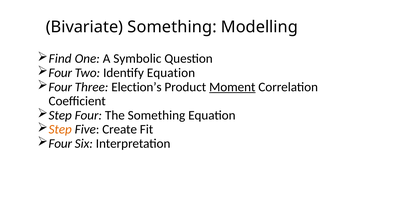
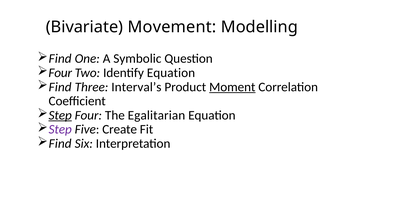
Bivariate Something: Something -> Movement
Four at (60, 87): Four -> Find
Election’s: Election’s -> Interval’s
Step at (60, 115) underline: none -> present
The Something: Something -> Egalitarian
Step at (60, 129) colour: orange -> purple
Four at (60, 144): Four -> Find
